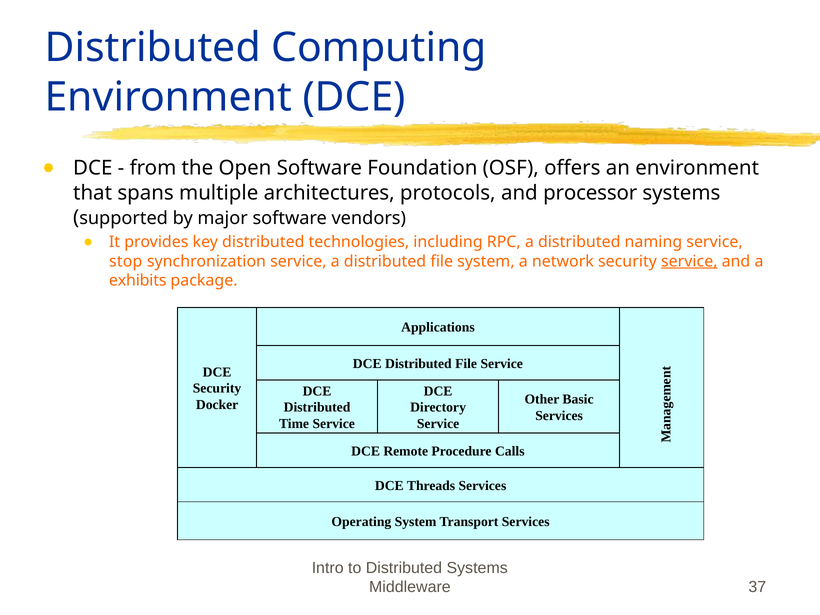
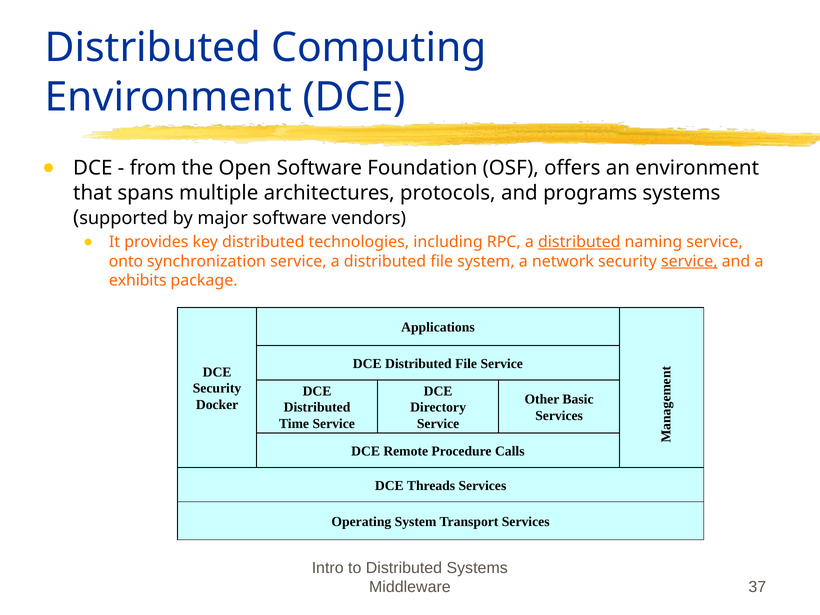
processor: processor -> programs
distributed at (579, 242) underline: none -> present
stop: stop -> onto
